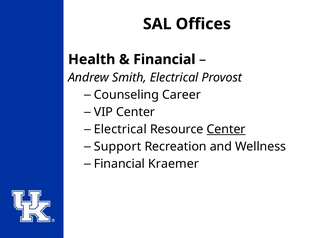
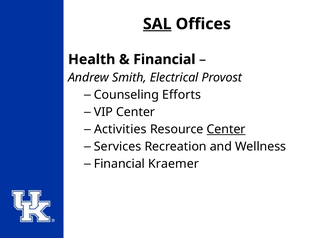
SAL underline: none -> present
Career: Career -> Efforts
Electrical at (120, 130): Electrical -> Activities
Support: Support -> Services
